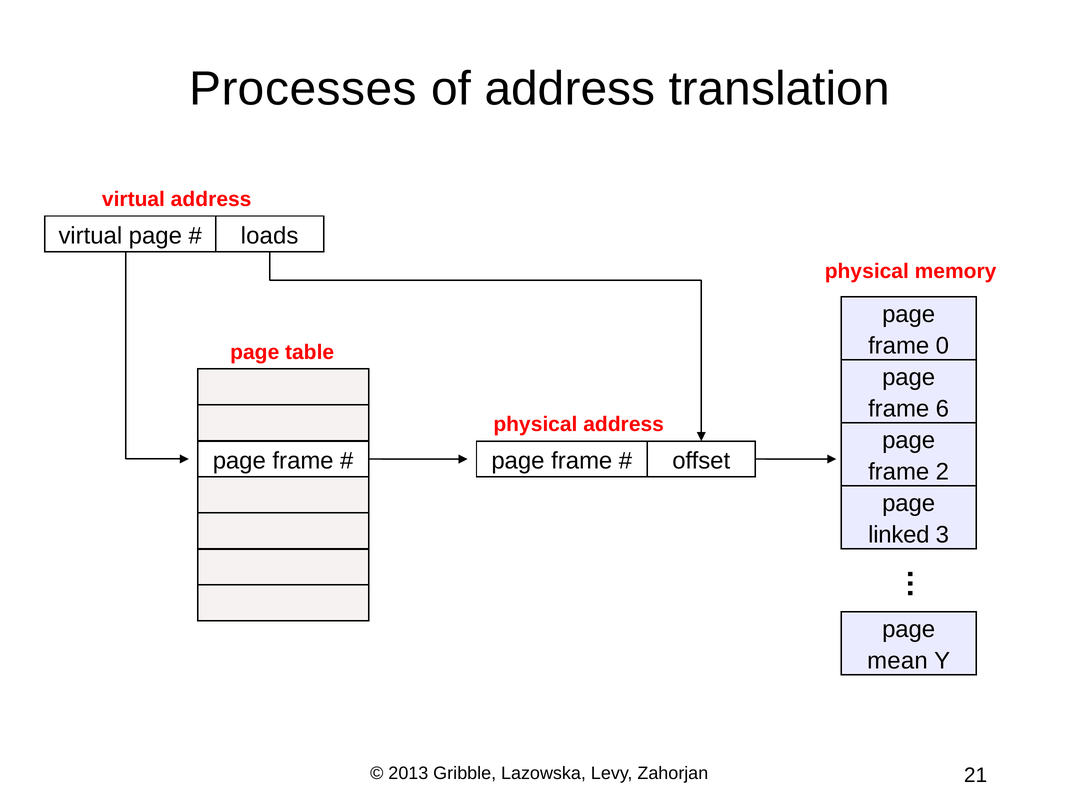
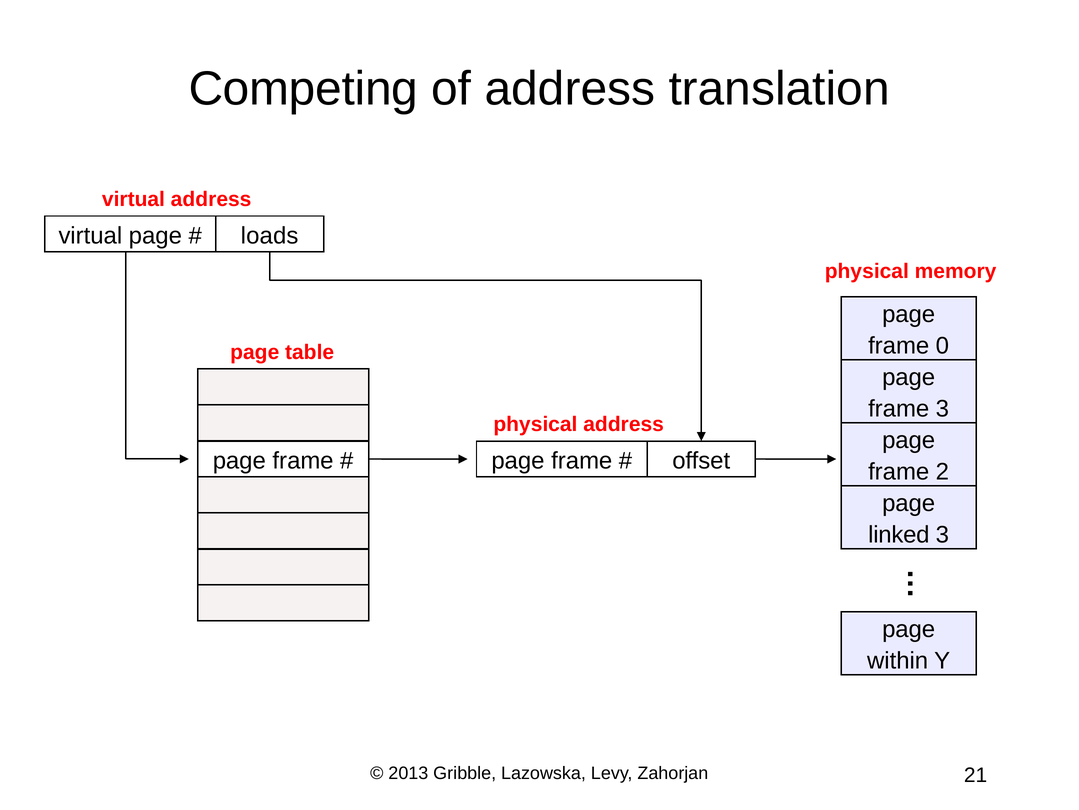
Processes: Processes -> Competing
frame 6: 6 -> 3
mean: mean -> within
